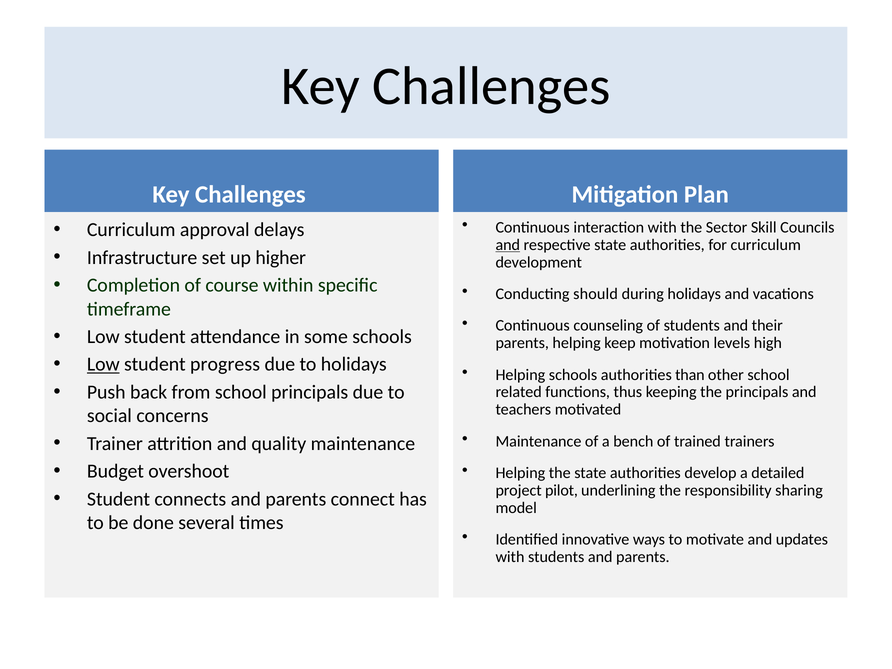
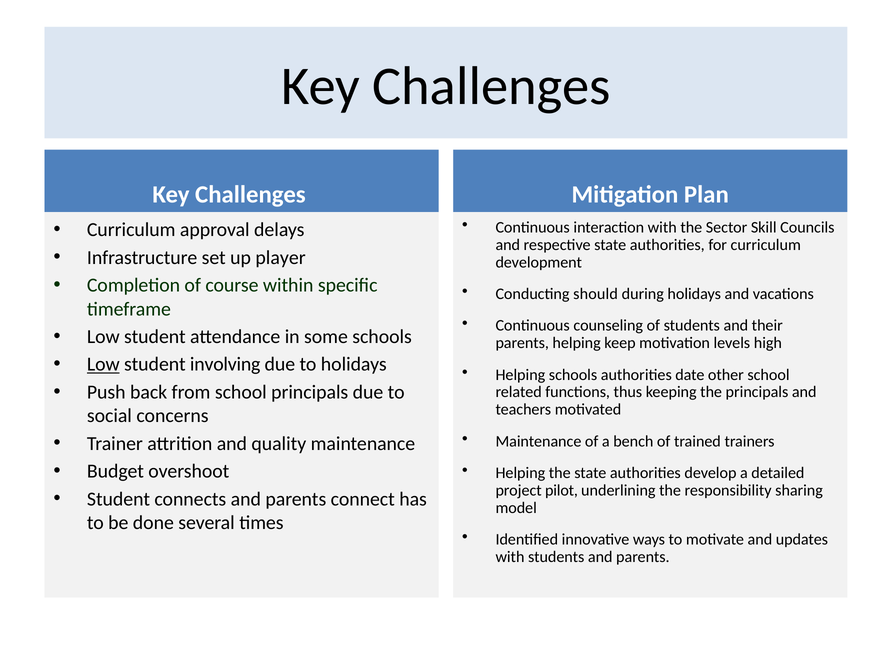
and at (508, 245) underline: present -> none
higher: higher -> player
progress: progress -> involving
than: than -> date
